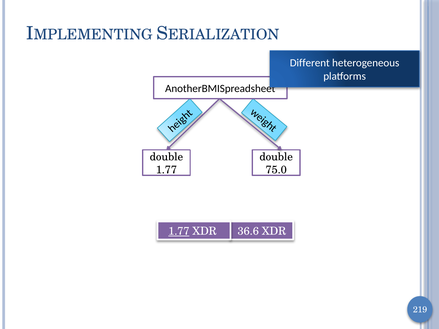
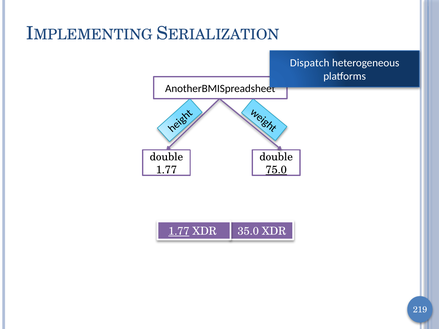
Different: Different -> Dispatch
75.0 underline: none -> present
36.6: 36.6 -> 35.0
